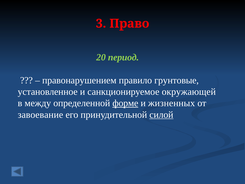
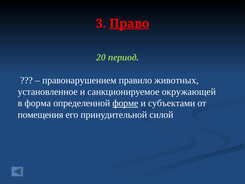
Право underline: none -> present
грунтовые: грунтовые -> животных
между: между -> форма
жизненных: жизненных -> субъектами
завоевание: завоевание -> помещения
силой underline: present -> none
